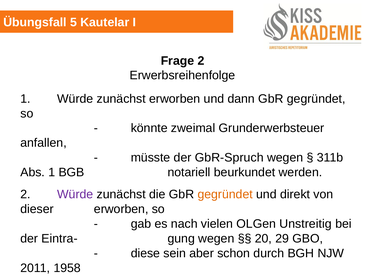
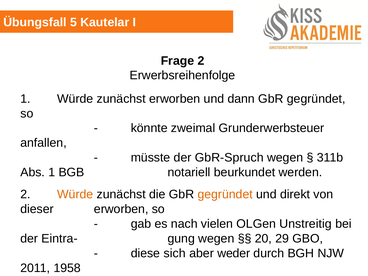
Würde at (75, 194) colour: purple -> orange
sein: sein -> sich
schon: schon -> weder
